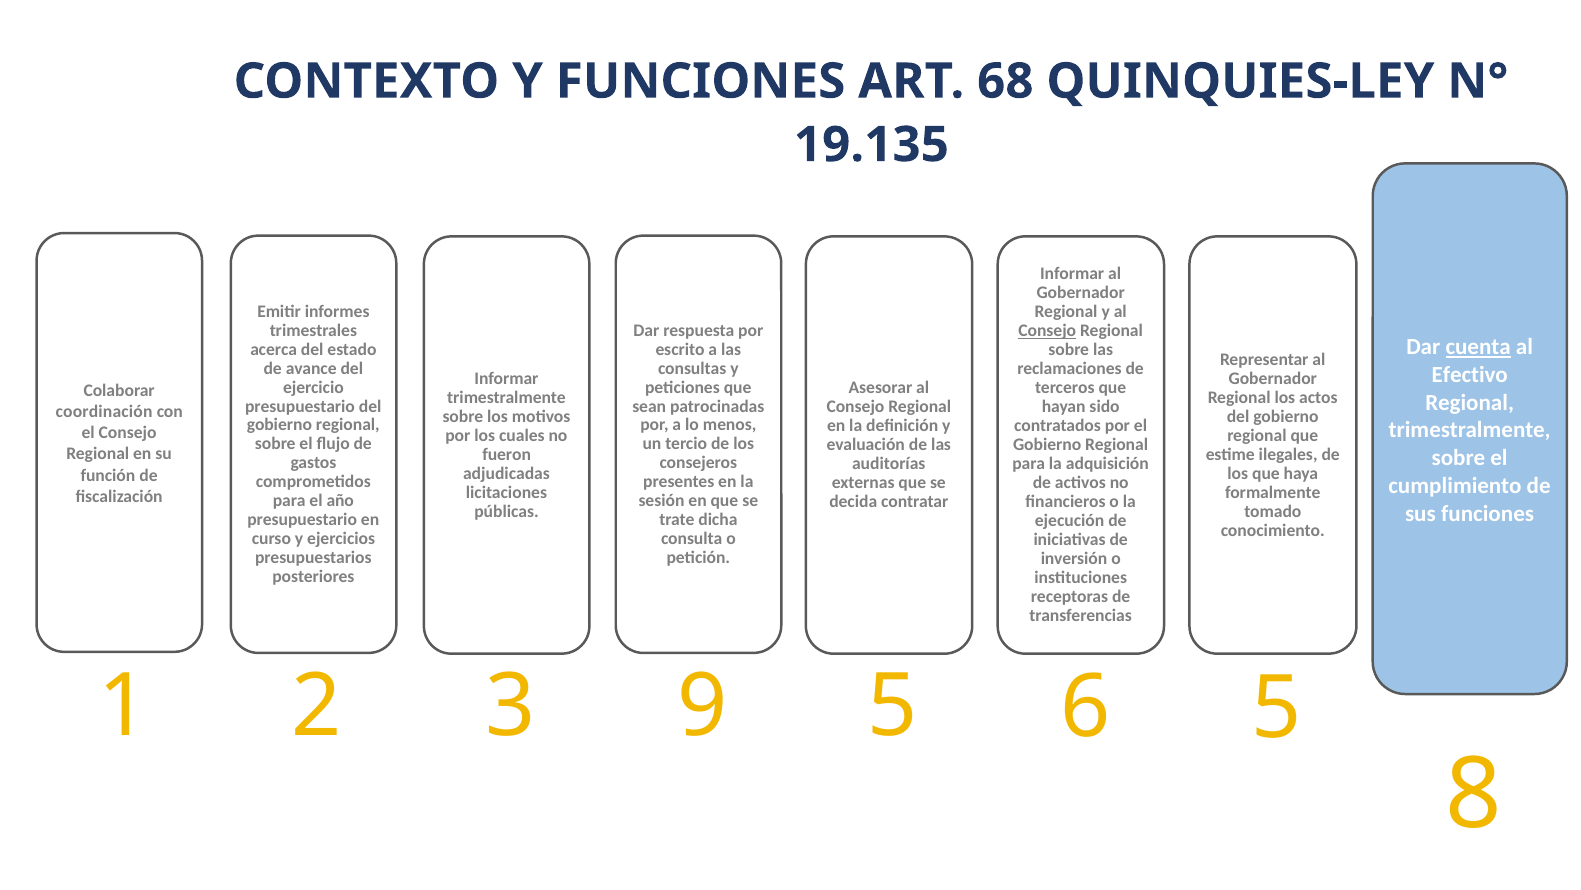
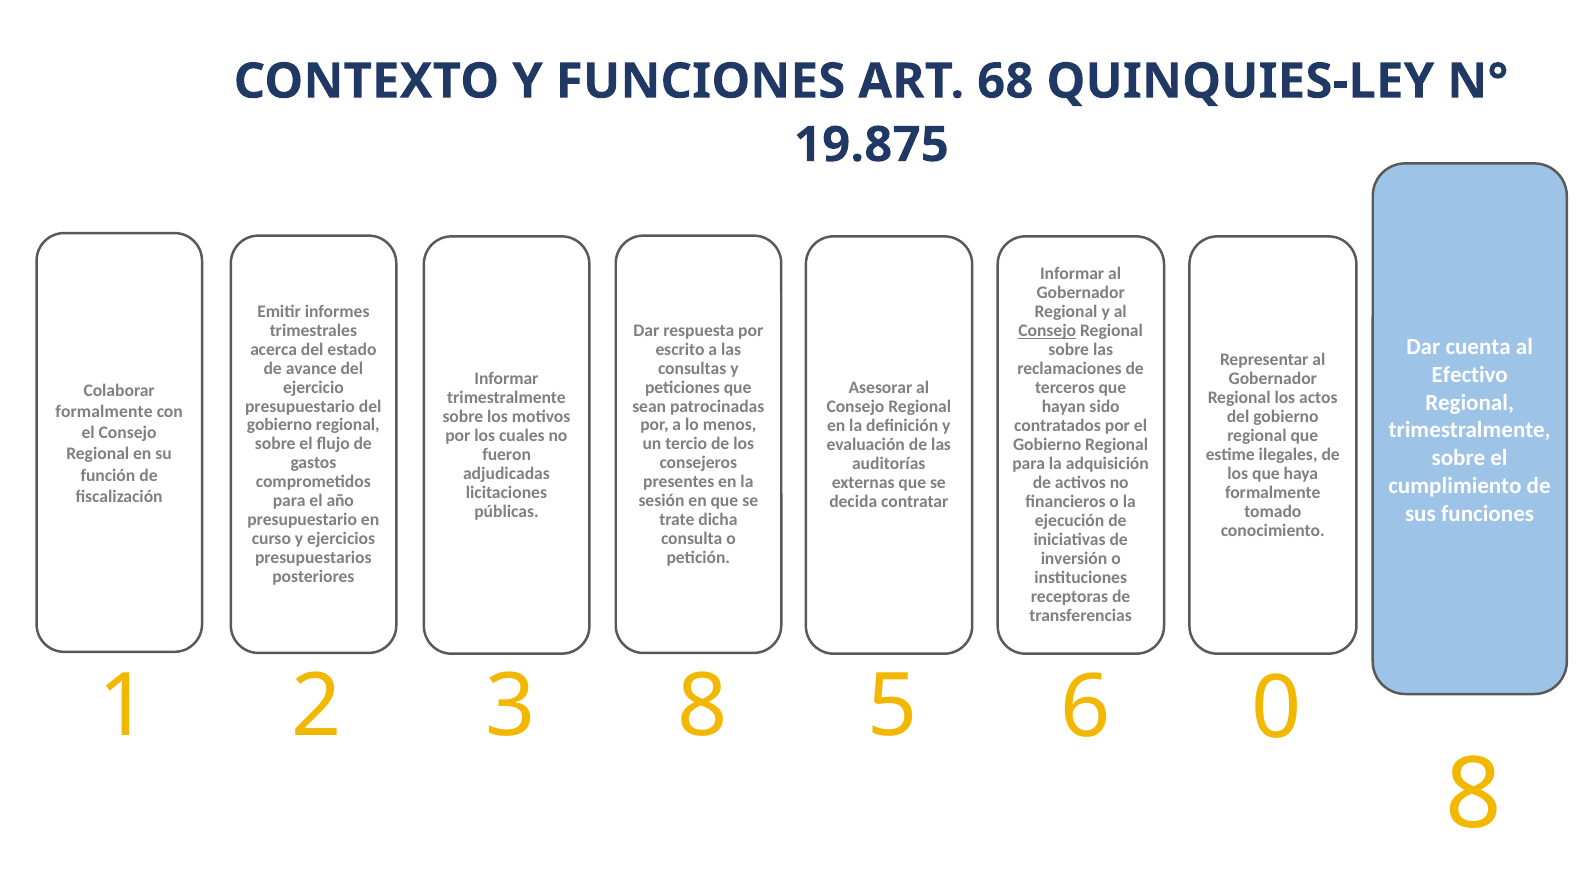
19.135: 19.135 -> 19.875
cuenta underline: present -> none
coordinación at (104, 412): coordinación -> formalmente
3 9: 9 -> 8
6 5: 5 -> 0
